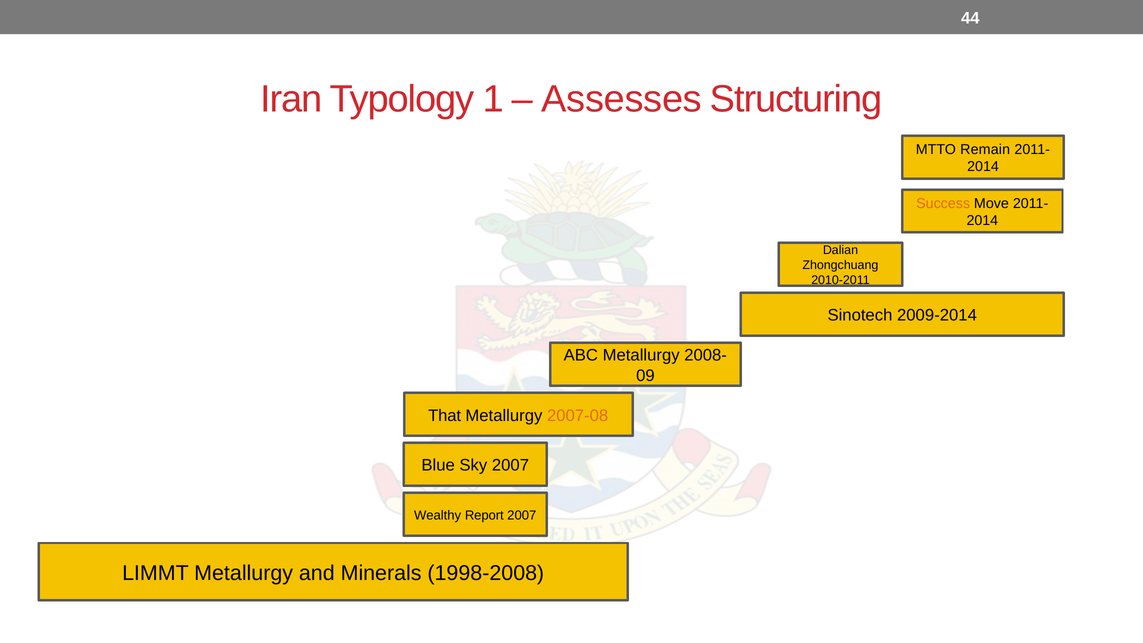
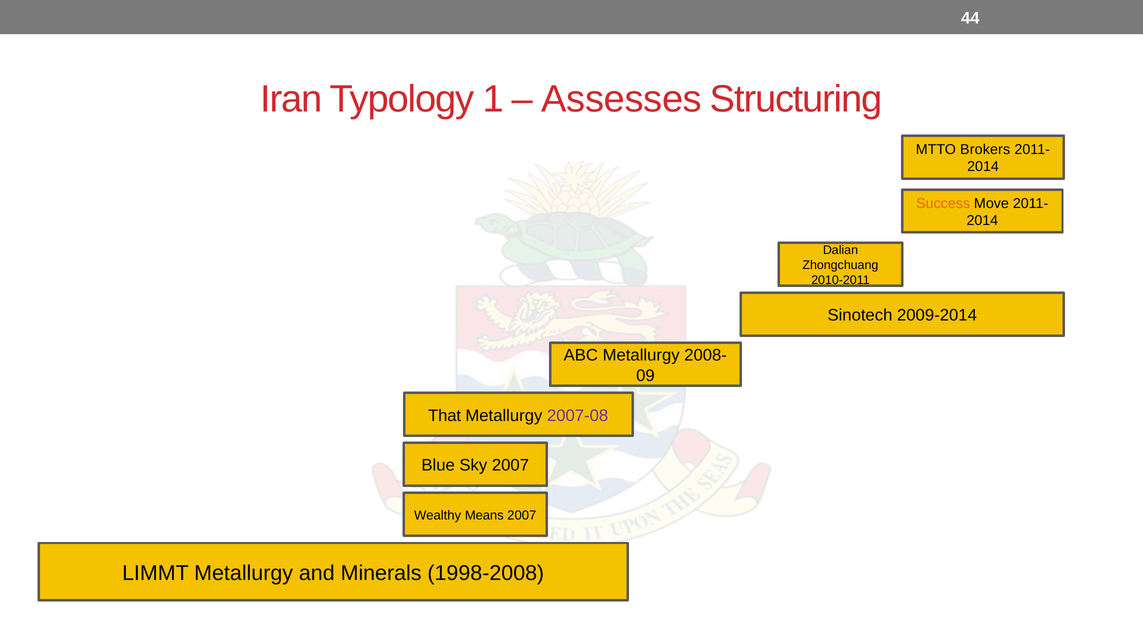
Remain: Remain -> Brokers
2007-08 colour: orange -> purple
Report: Report -> Means
